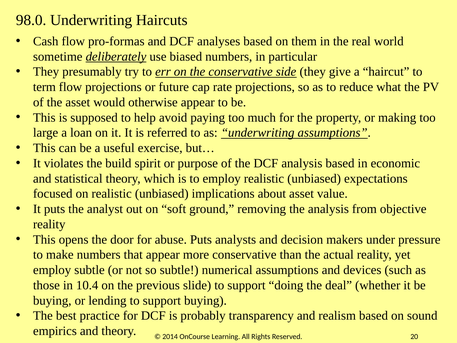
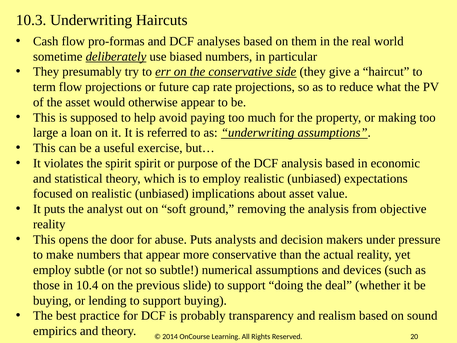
98.0: 98.0 -> 10.3
the build: build -> spirit
